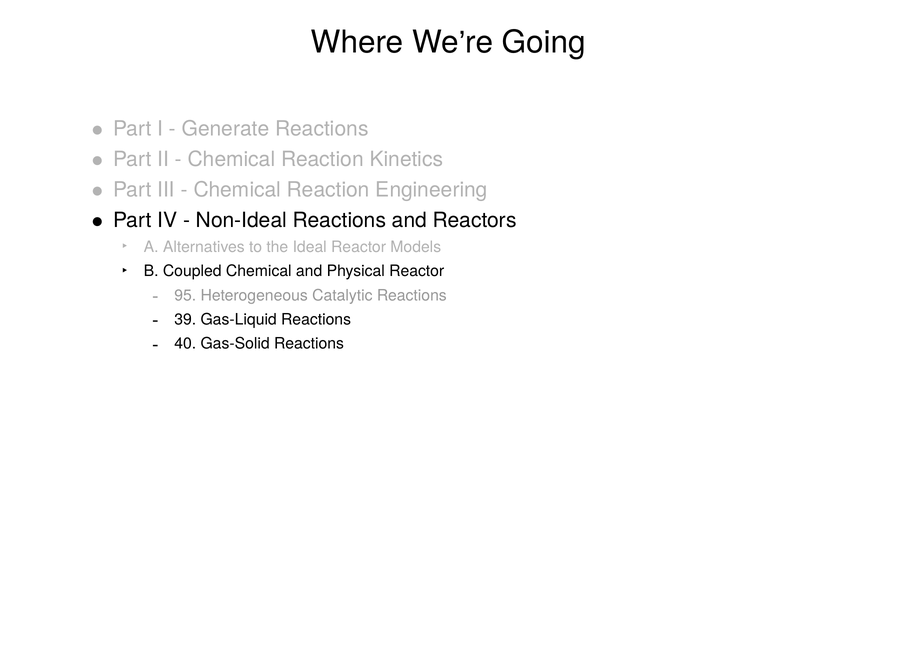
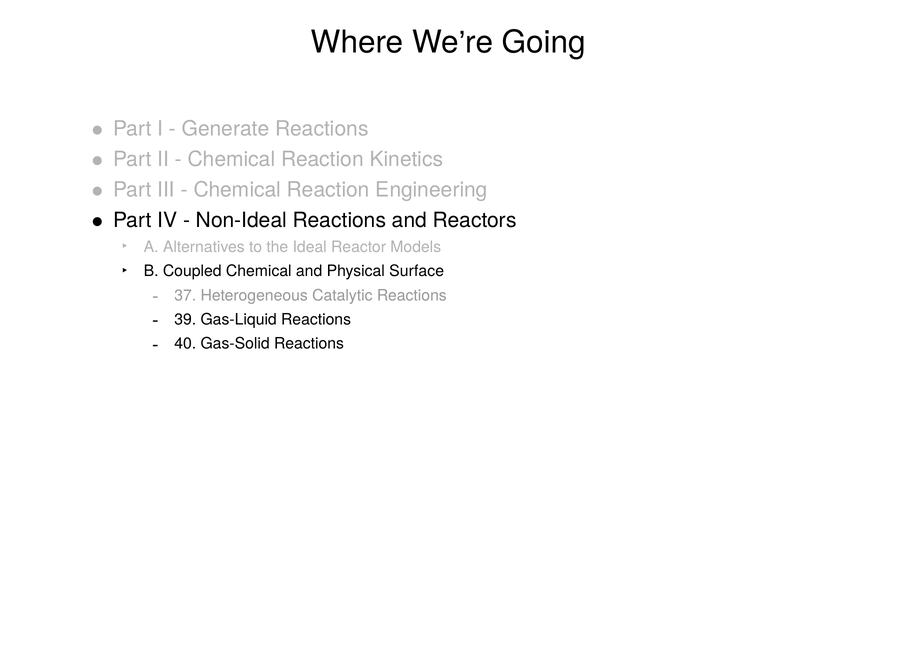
Physical Reactor: Reactor -> Surface
95: 95 -> 37
